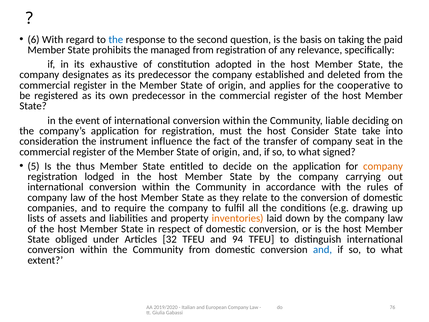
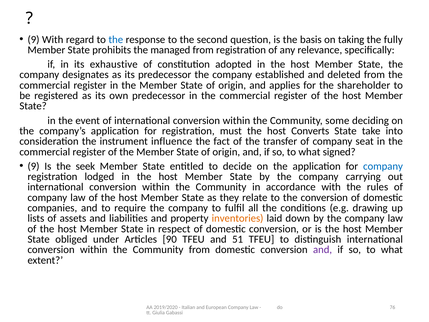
6 at (33, 39): 6 -> 9
paid: paid -> fully
cooperative: cooperative -> shareholder
liable: liable -> some
Consider: Consider -> Converts
5 at (33, 166): 5 -> 9
thus: thus -> seek
company at (383, 166) colour: orange -> blue
32: 32 -> 90
94: 94 -> 51
and at (323, 250) colour: blue -> purple
